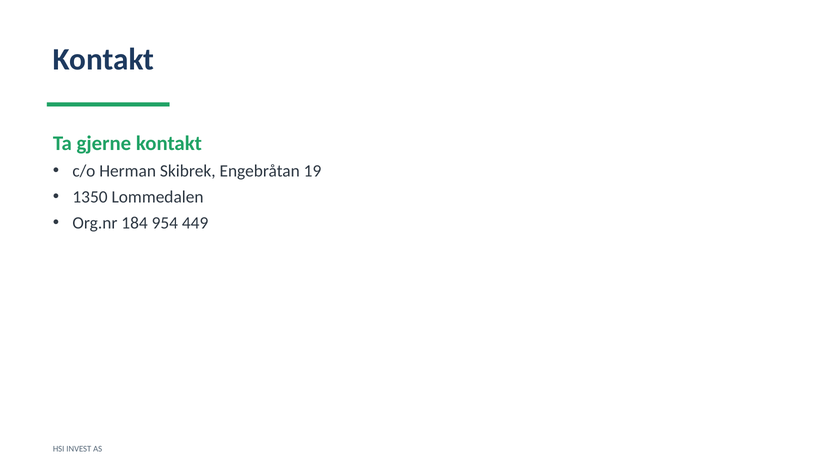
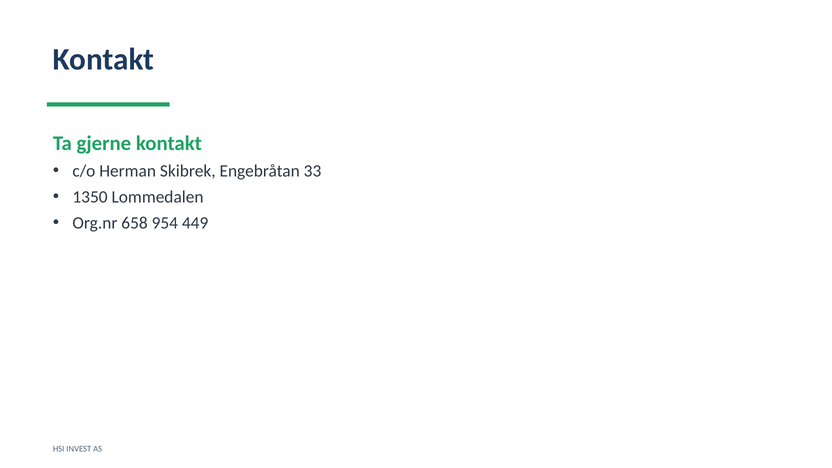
19: 19 -> 33
184: 184 -> 658
